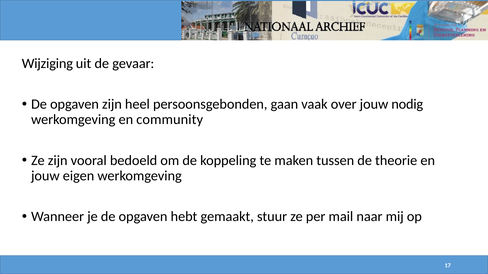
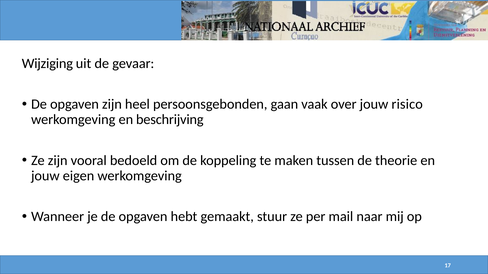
nodig: nodig -> risico
community: community -> beschrijving
